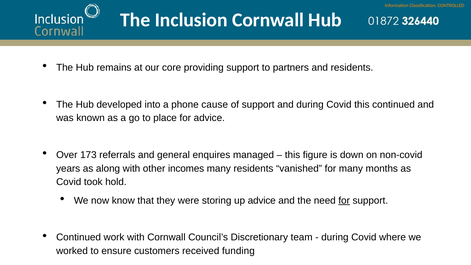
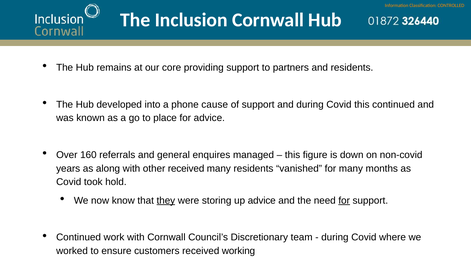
173: 173 -> 160
other incomes: incomes -> received
they underline: none -> present
funding: funding -> working
